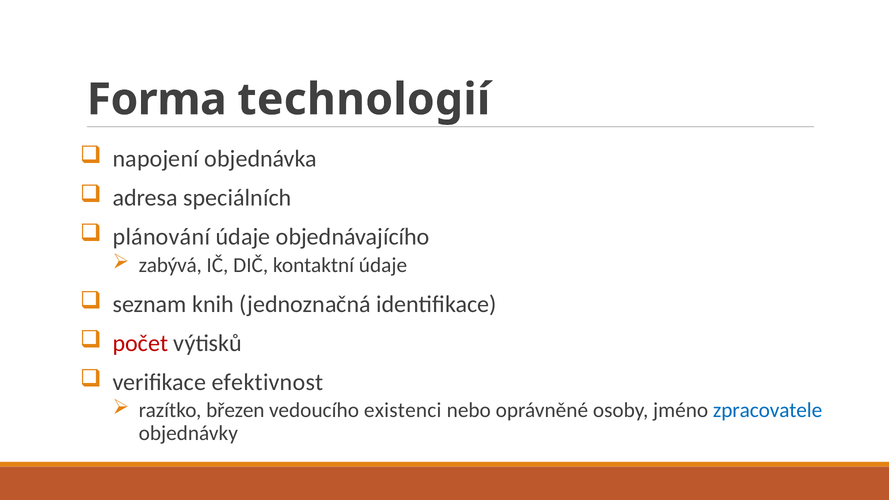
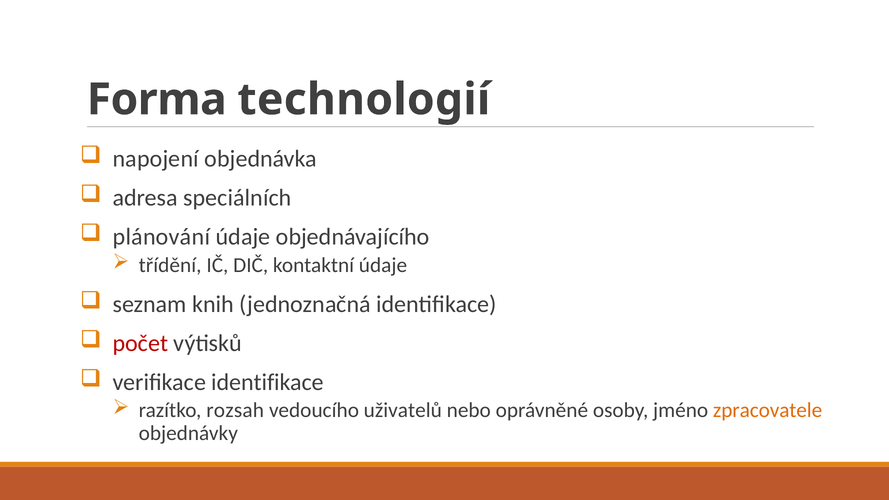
zabývá: zabývá -> třídění
verifikace efektivnost: efektivnost -> identifikace
březen: březen -> rozsah
existenci: existenci -> uživatelů
zpracovatele colour: blue -> orange
